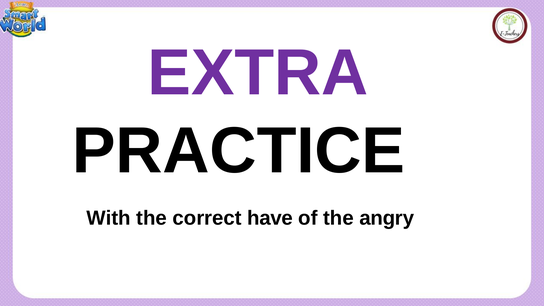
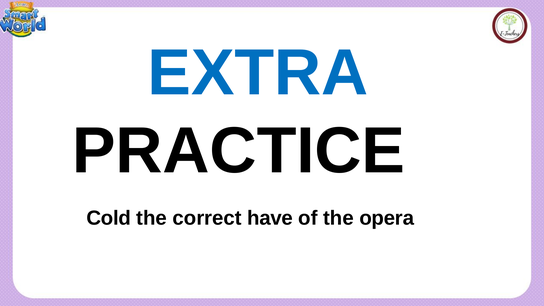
EXTRA colour: purple -> blue
With: With -> Cold
angry: angry -> opera
